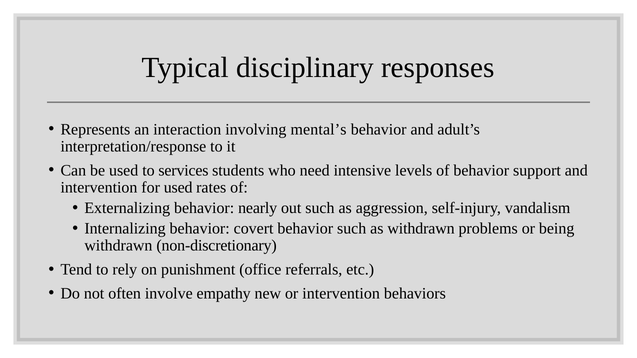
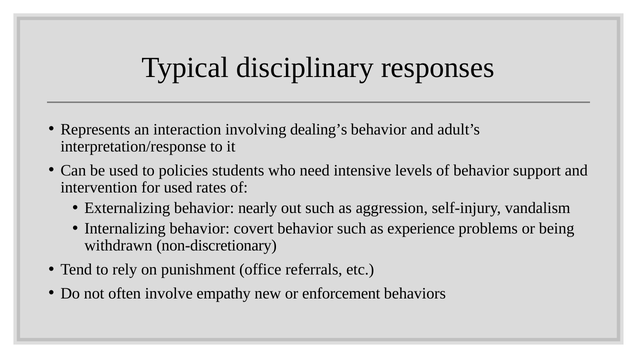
mental’s: mental’s -> dealing’s
services: services -> policies
as withdrawn: withdrawn -> experience
or intervention: intervention -> enforcement
